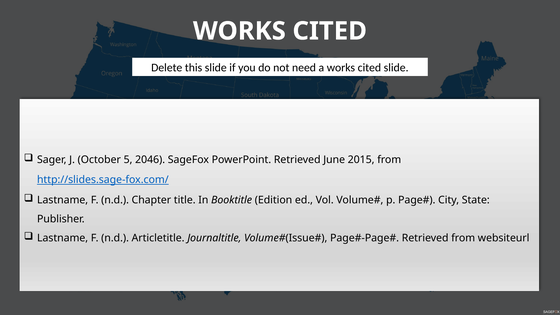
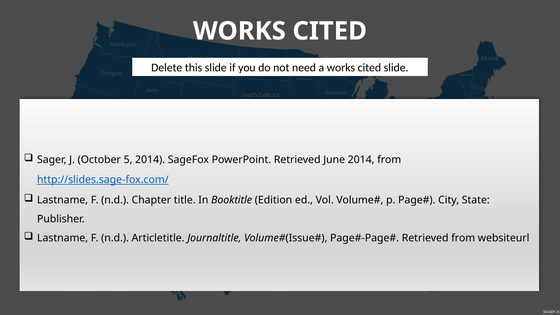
5 2046: 2046 -> 2014
June 2015: 2015 -> 2014
